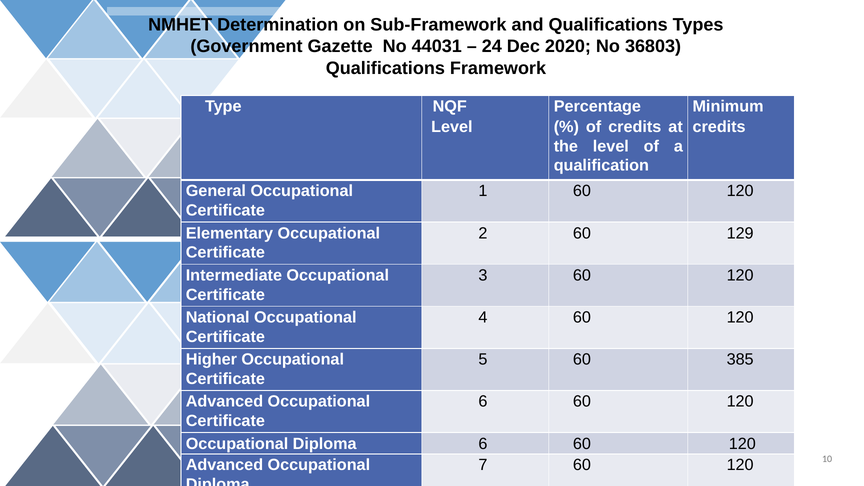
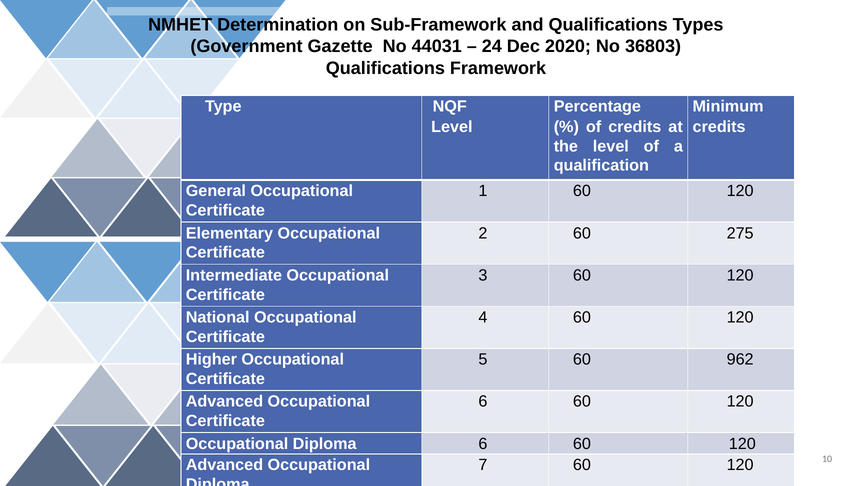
129: 129 -> 275
385: 385 -> 962
